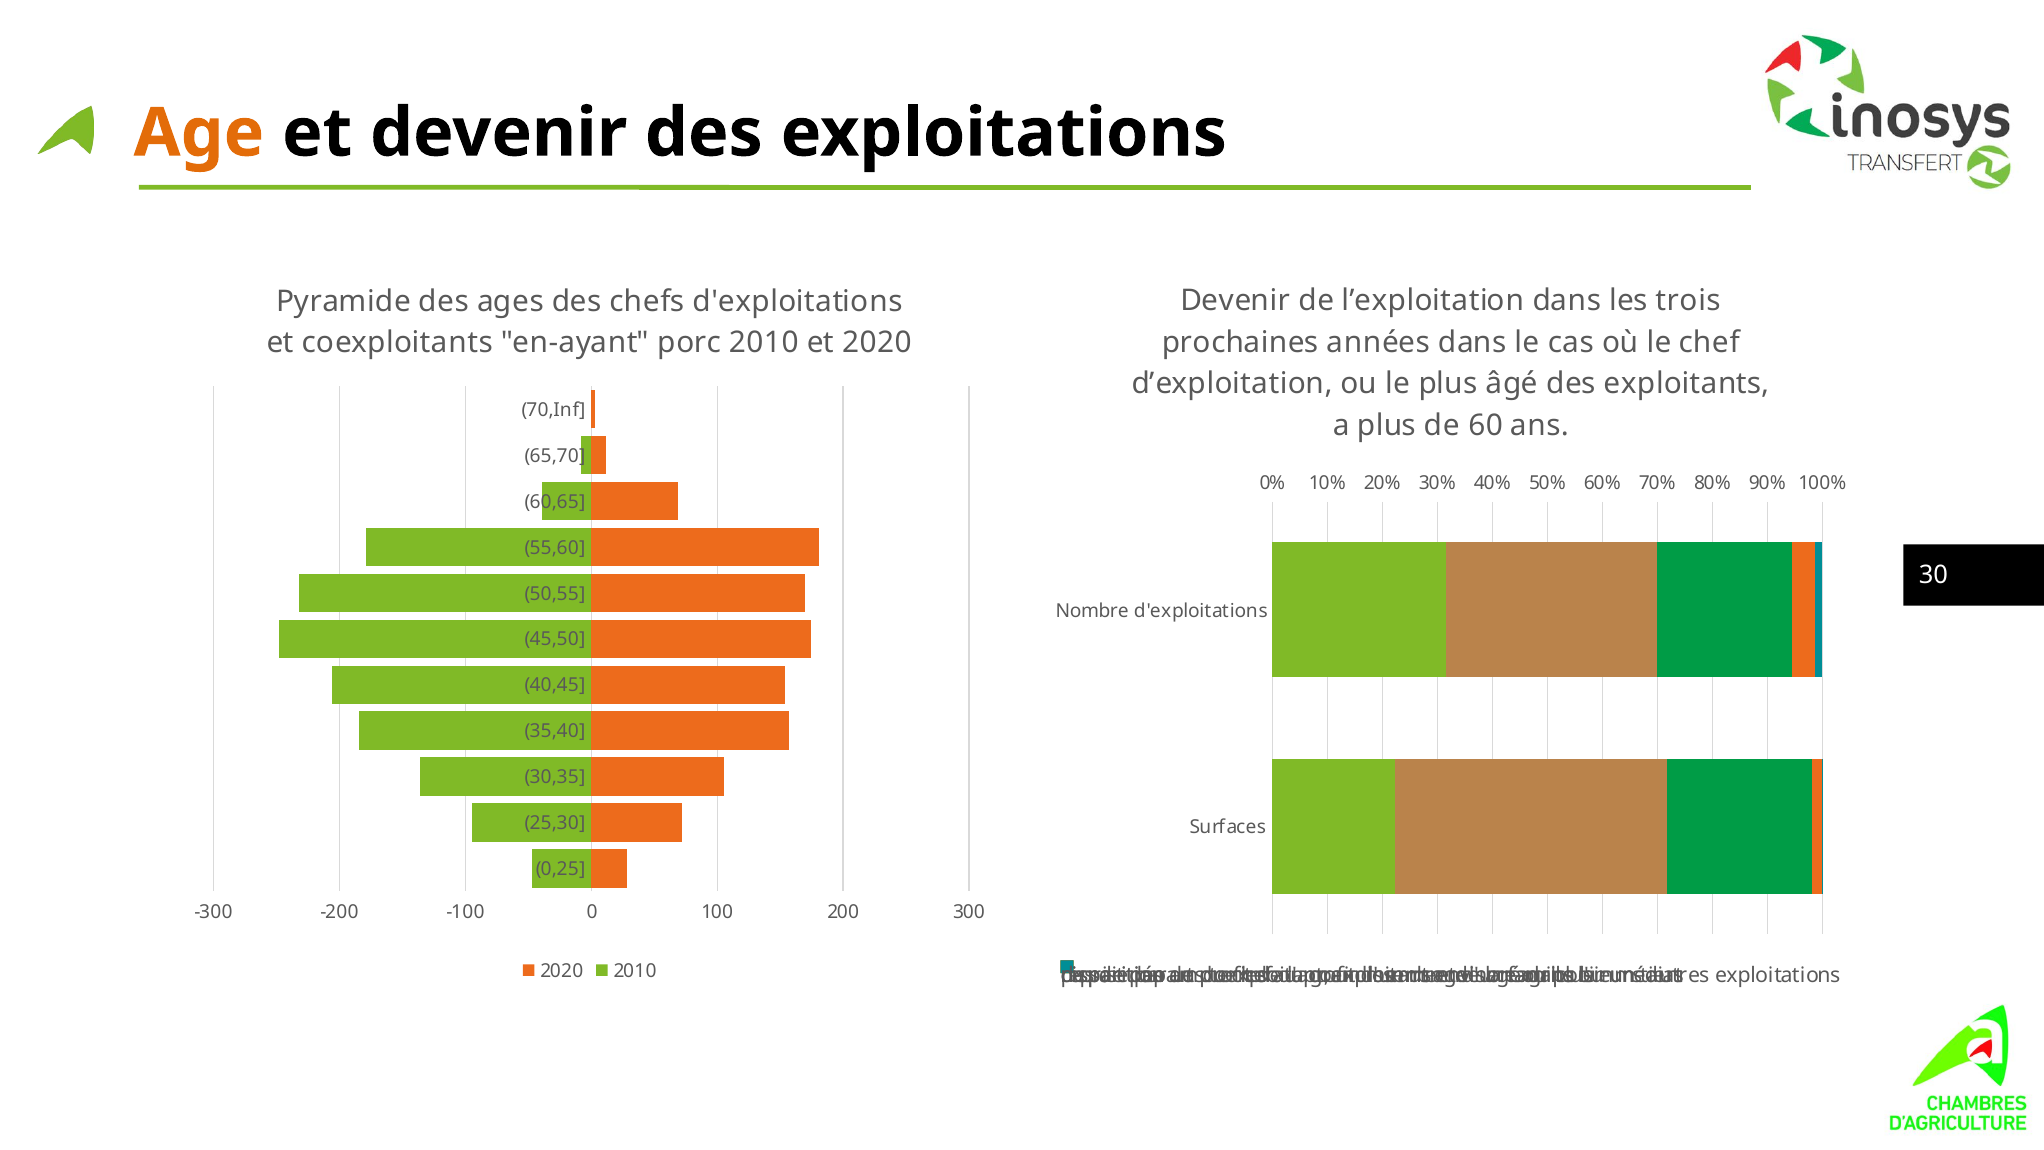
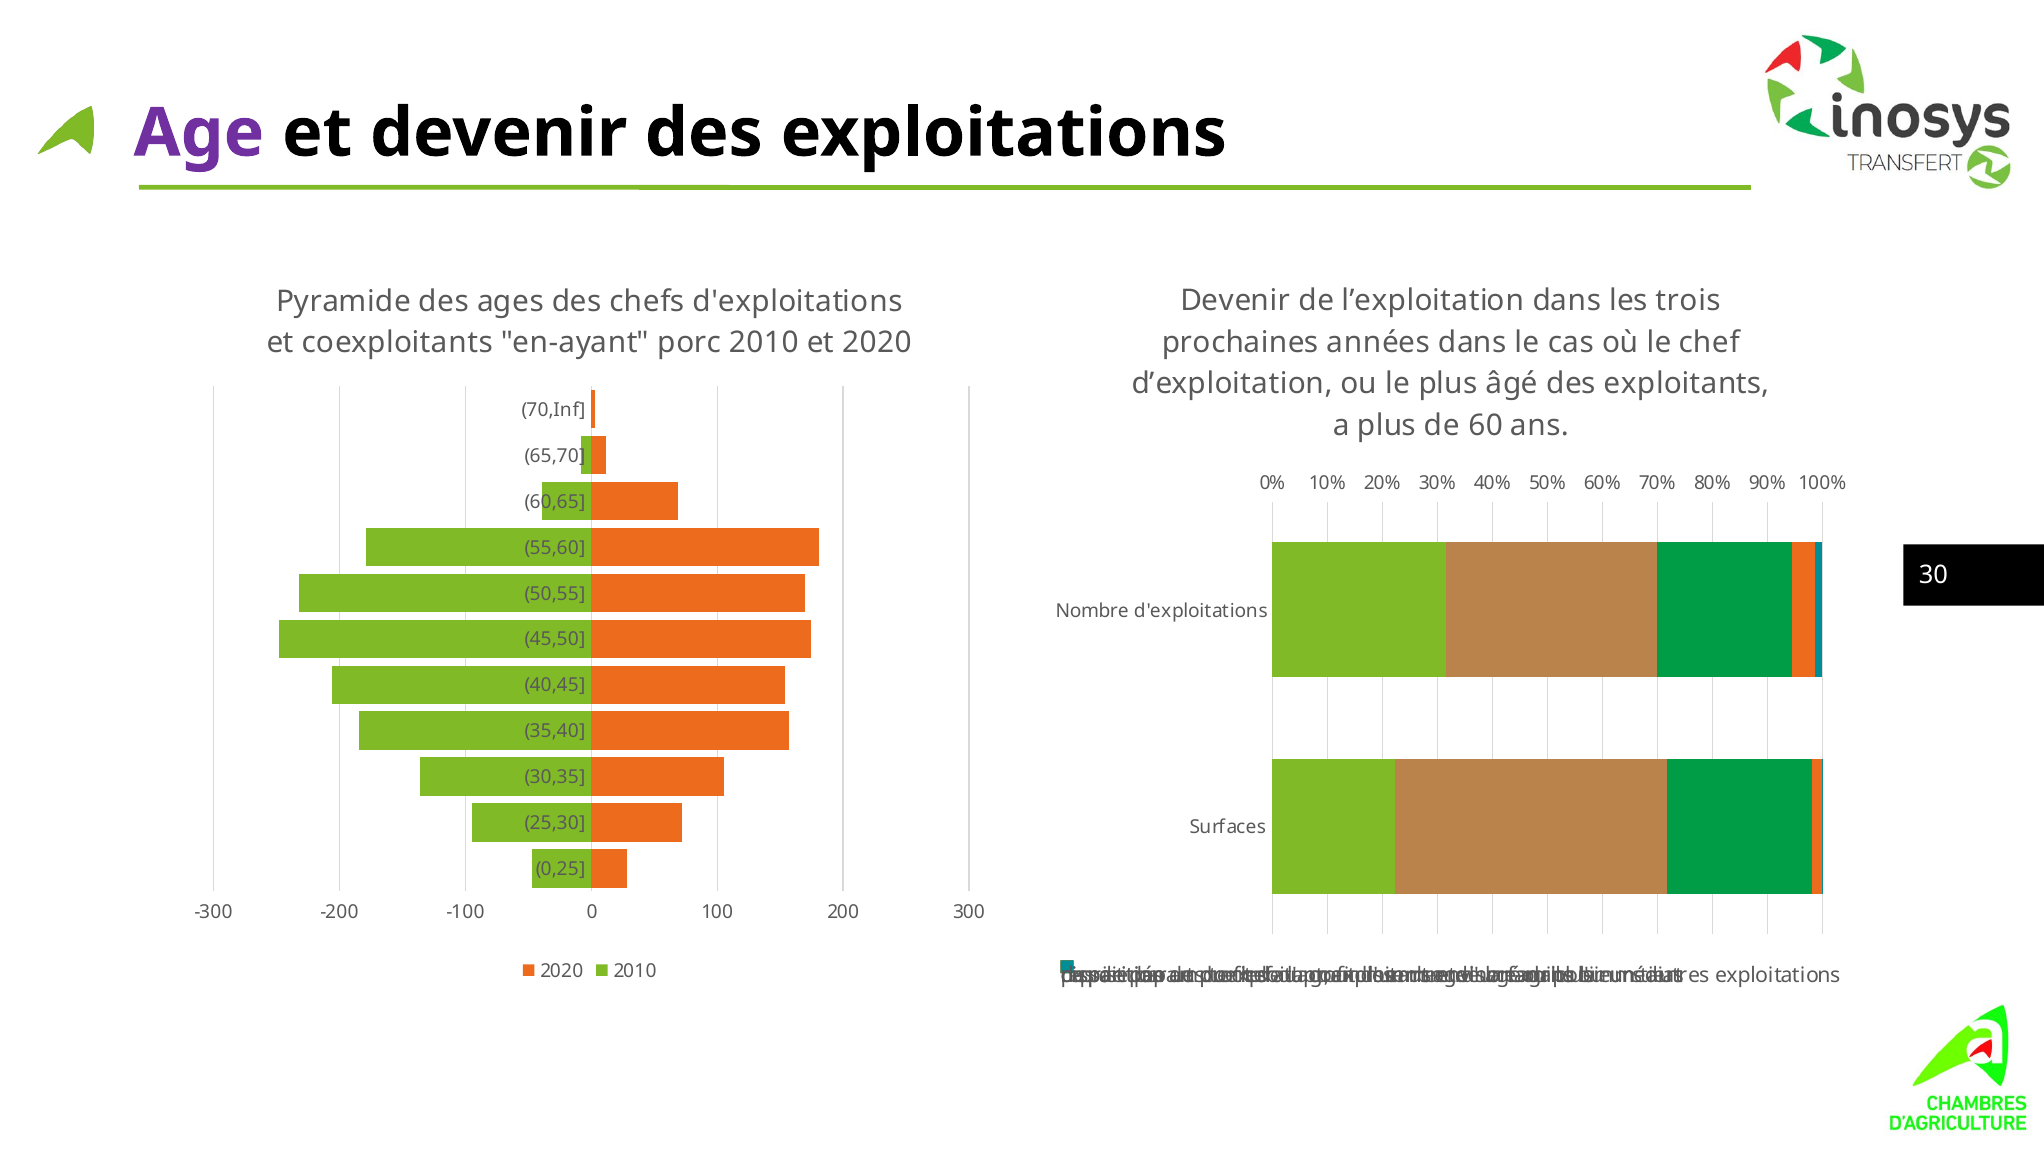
Age colour: orange -> purple
